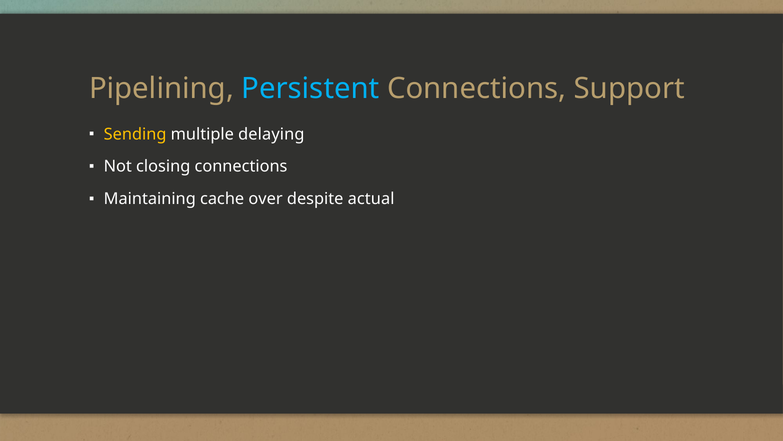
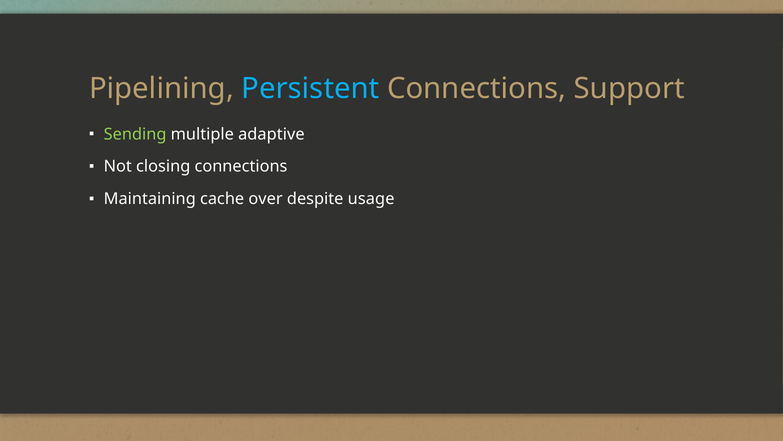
Sending colour: yellow -> light green
delaying: delaying -> adaptive
actual: actual -> usage
